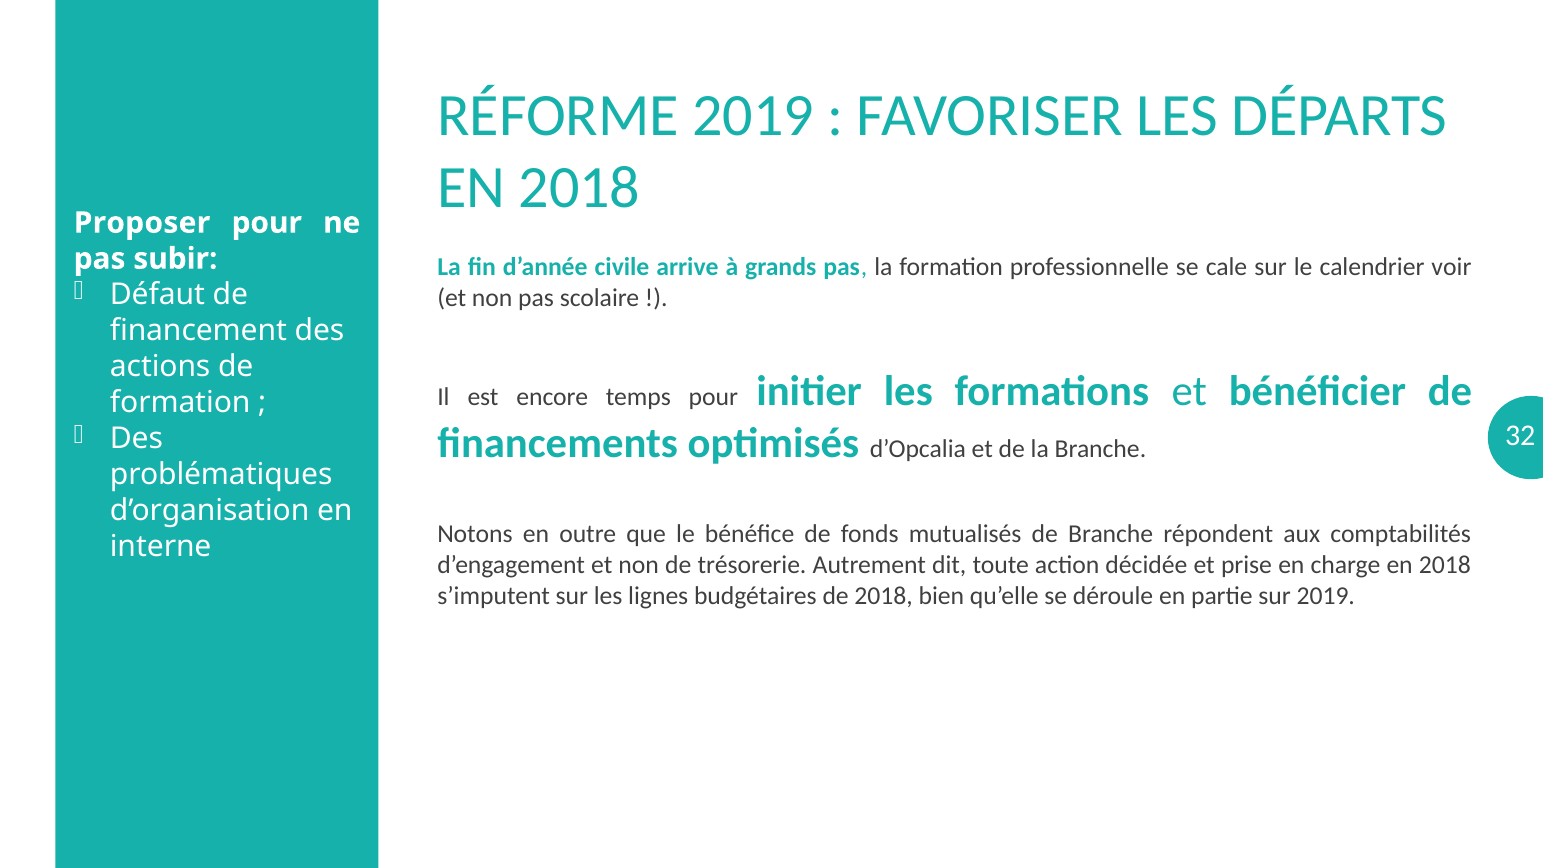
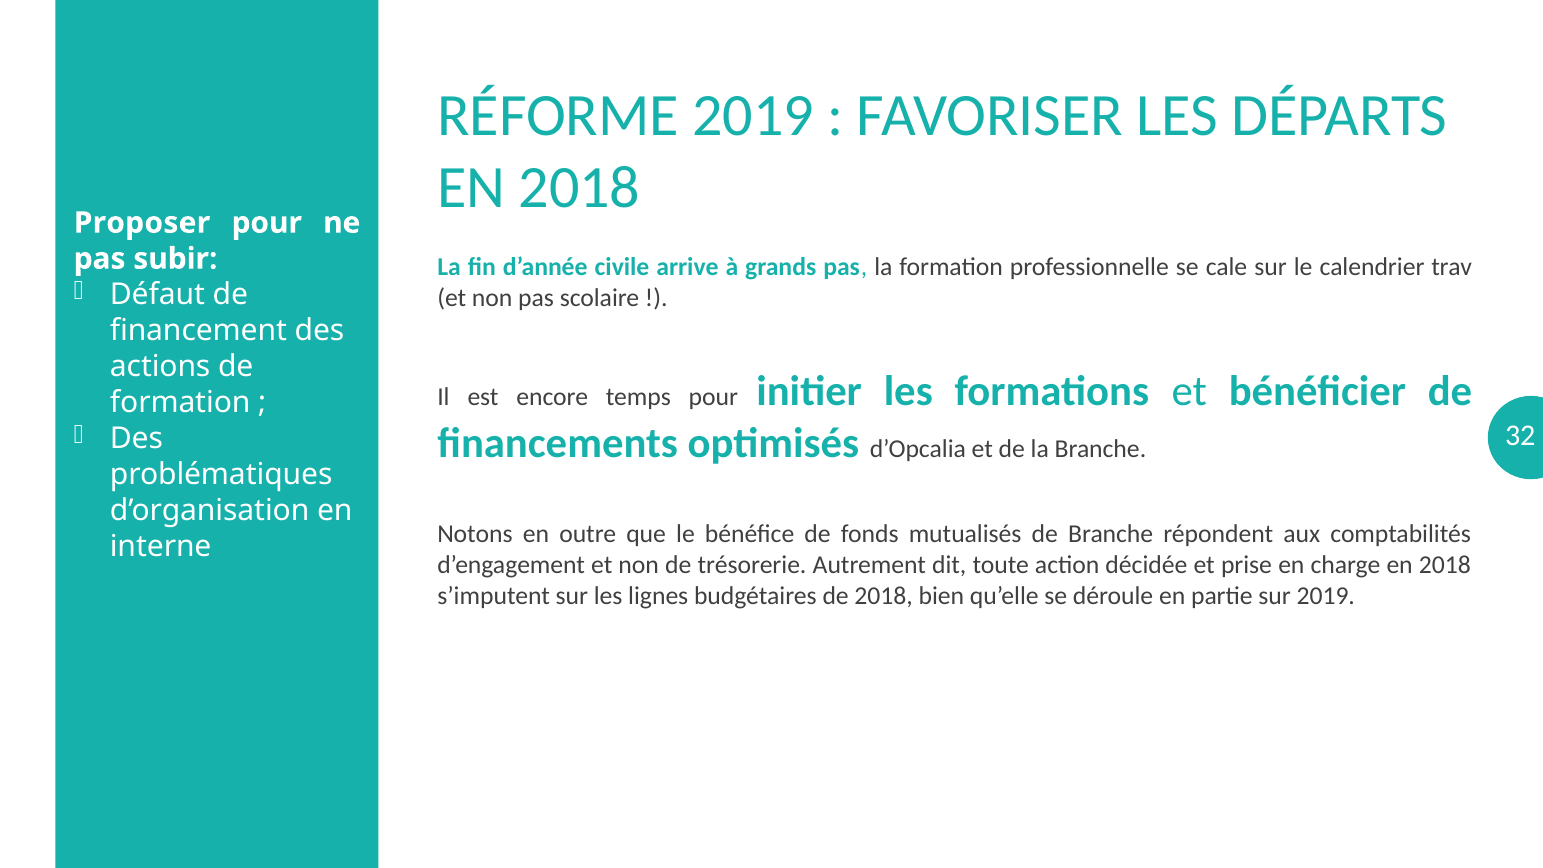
voir: voir -> trav
